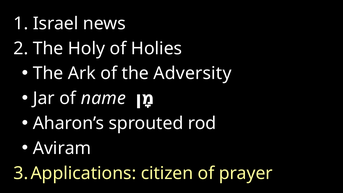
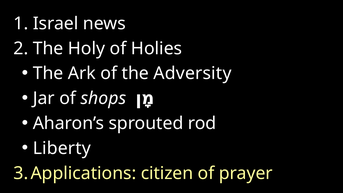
name: name -> shops
Aviram: Aviram -> Liberty
